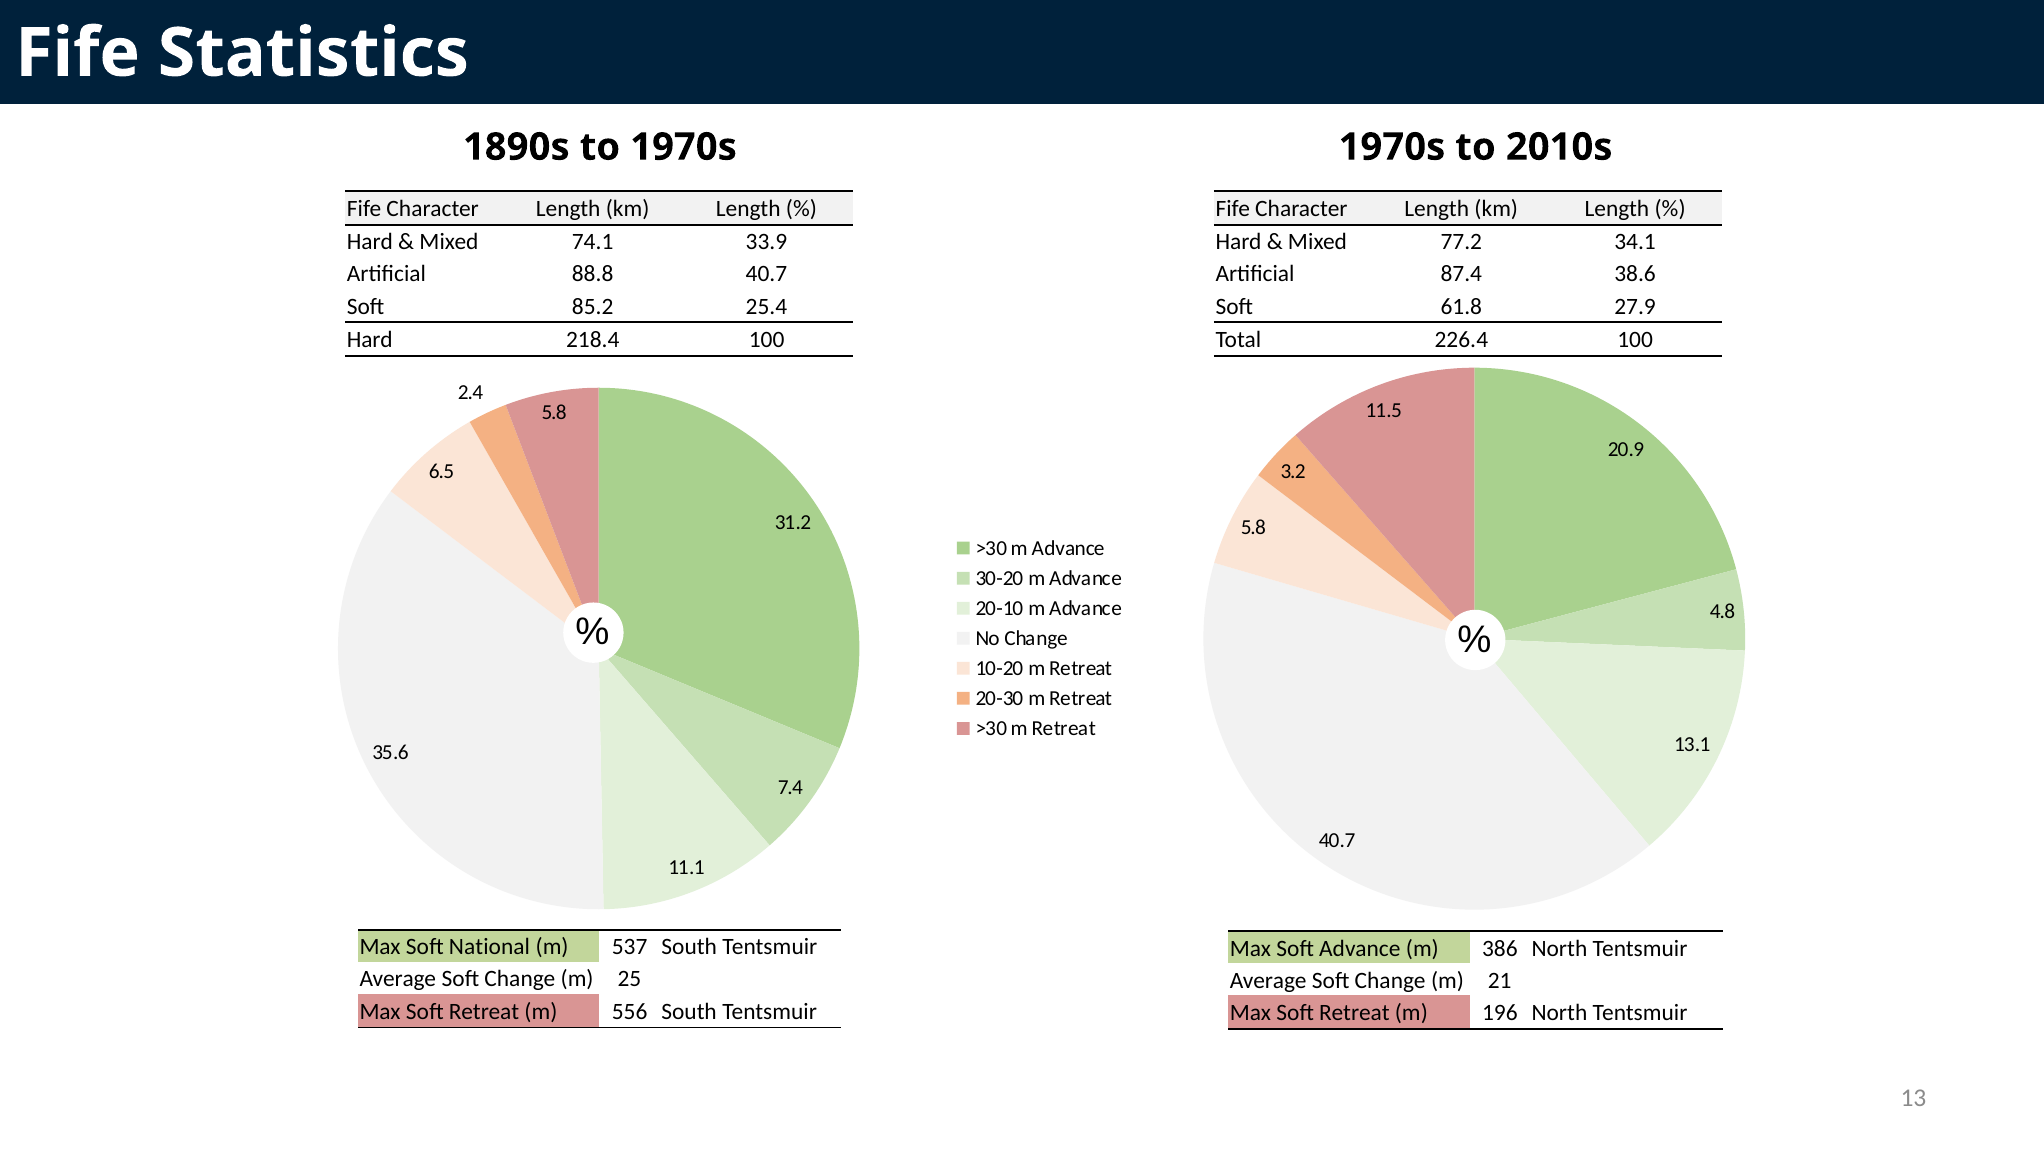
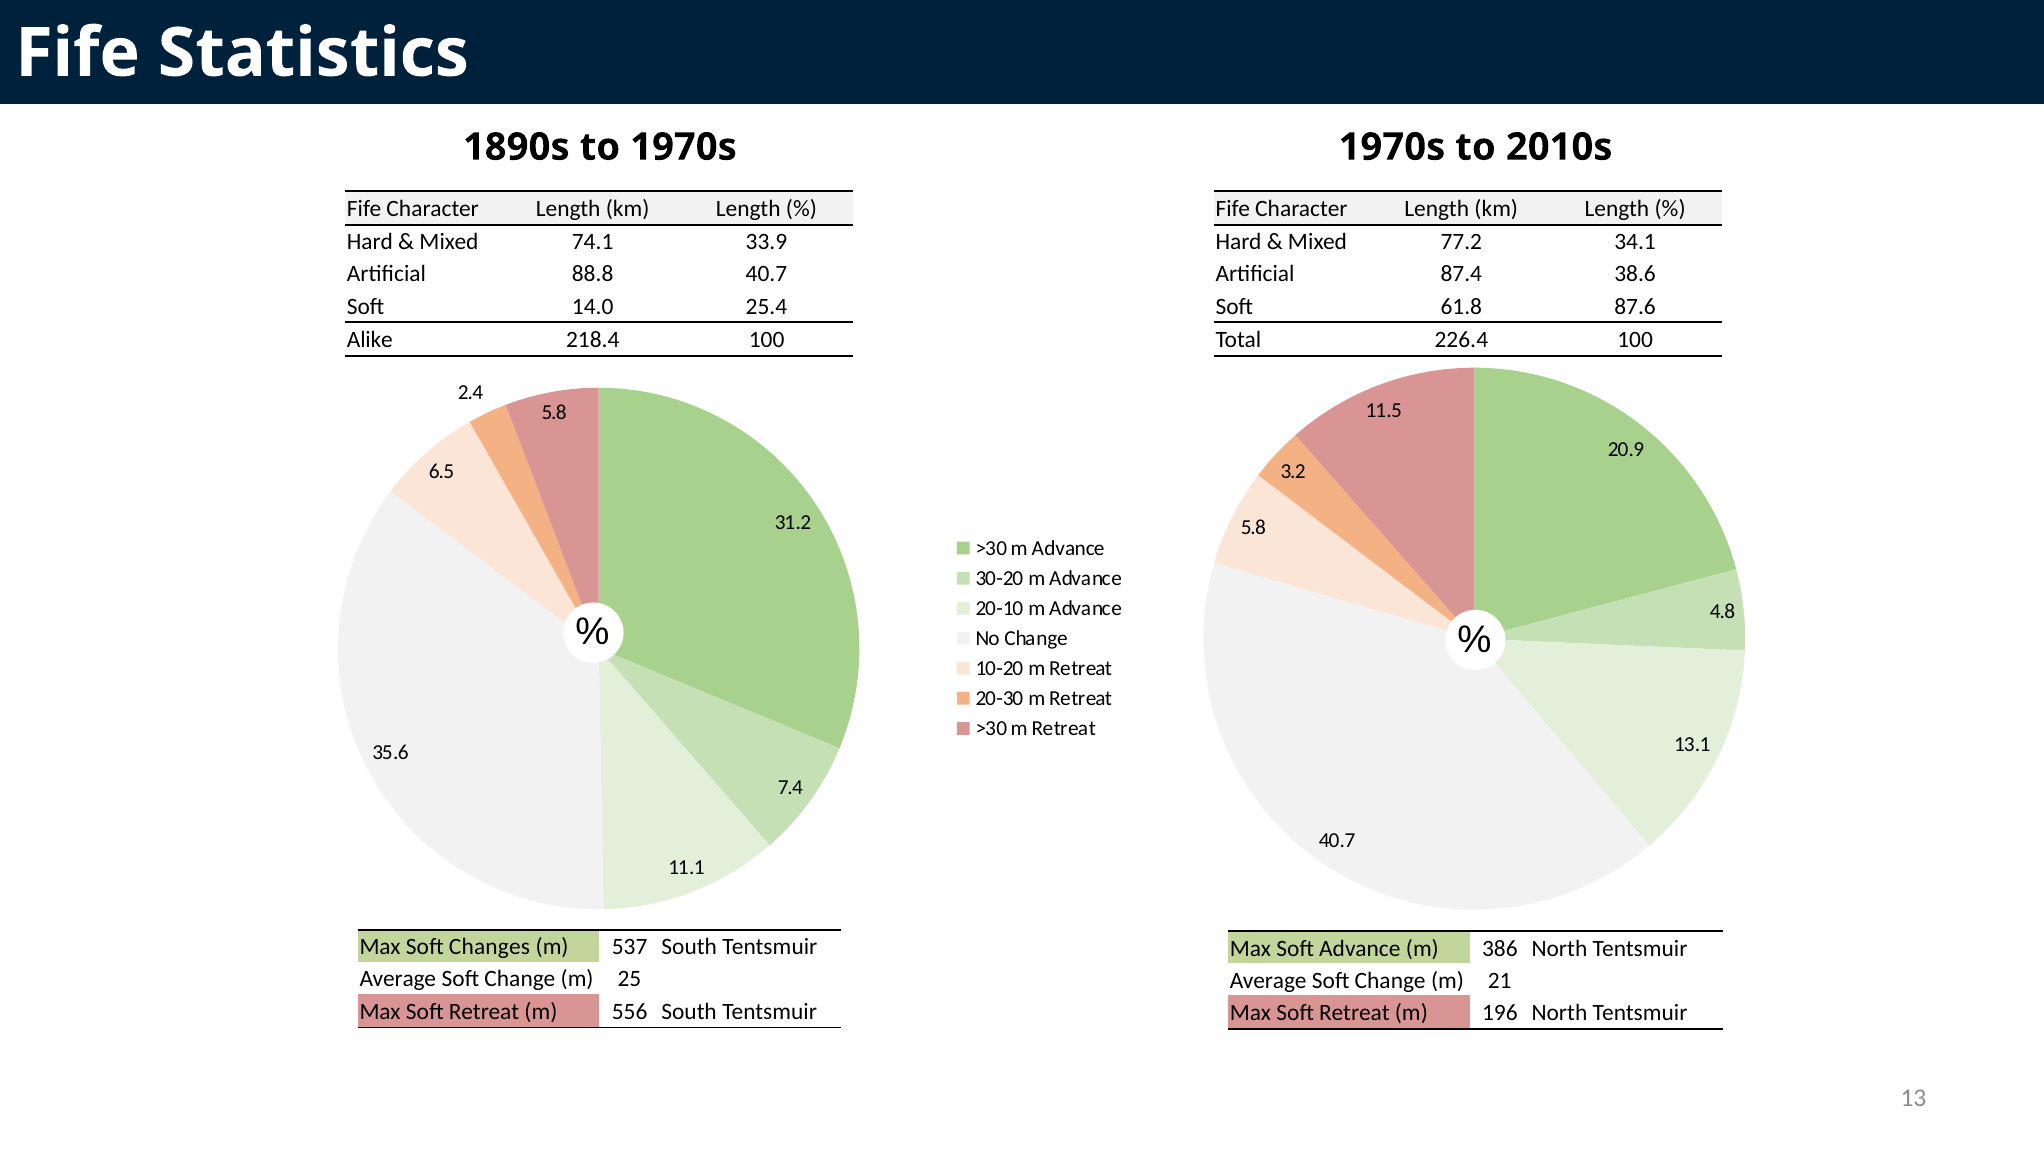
85.2: 85.2 -> 14.0
27.9: 27.9 -> 87.6
Hard at (370, 340): Hard -> Alike
National: National -> Changes
